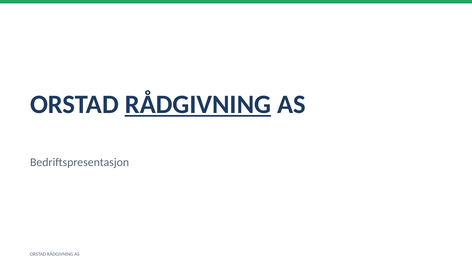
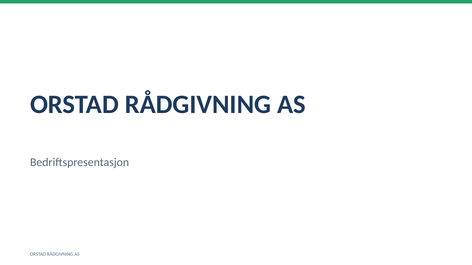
RÅDGIVNING at (198, 105) underline: present -> none
